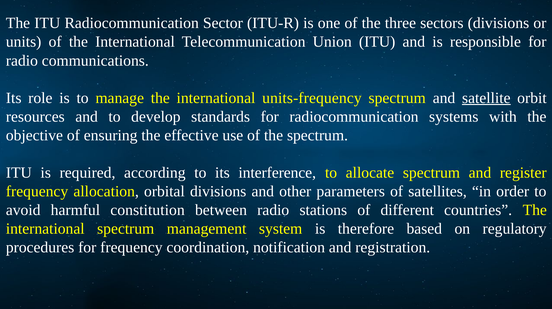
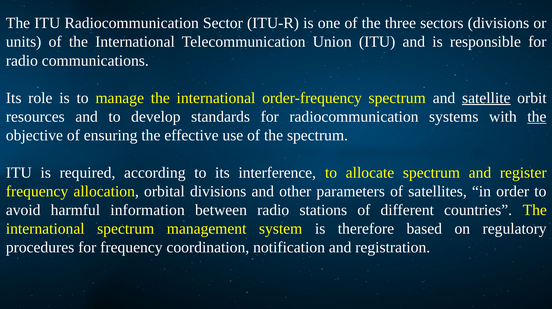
units-frequency: units-frequency -> order-frequency
the at (537, 117) underline: none -> present
constitution: constitution -> information
